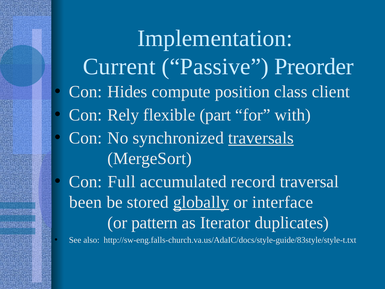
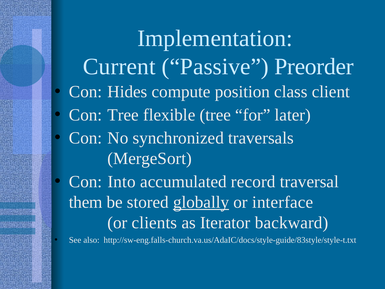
Con Rely: Rely -> Tree
flexible part: part -> tree
with: with -> later
traversals underline: present -> none
Full: Full -> Into
been: been -> them
pattern: pattern -> clients
duplicates: duplicates -> backward
